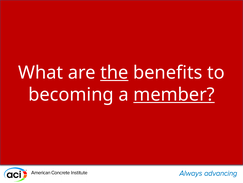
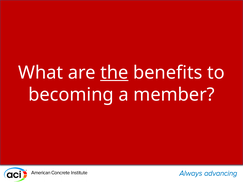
member underline: present -> none
